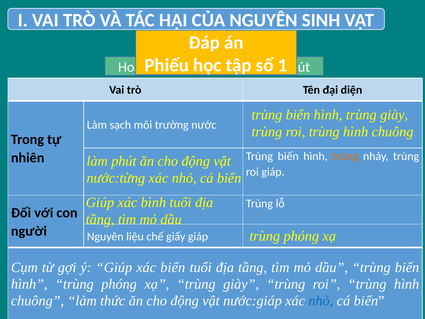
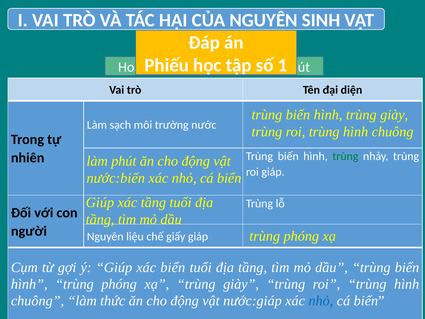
trùng at (345, 156) colour: orange -> green
nước:từng: nước:từng -> nước:biến
xác bình: bình -> tầng
